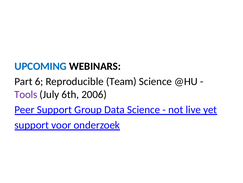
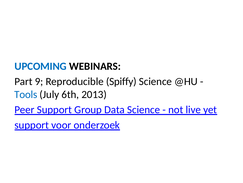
6: 6 -> 9
Team: Team -> Spiffy
Tools colour: purple -> blue
2006: 2006 -> 2013
